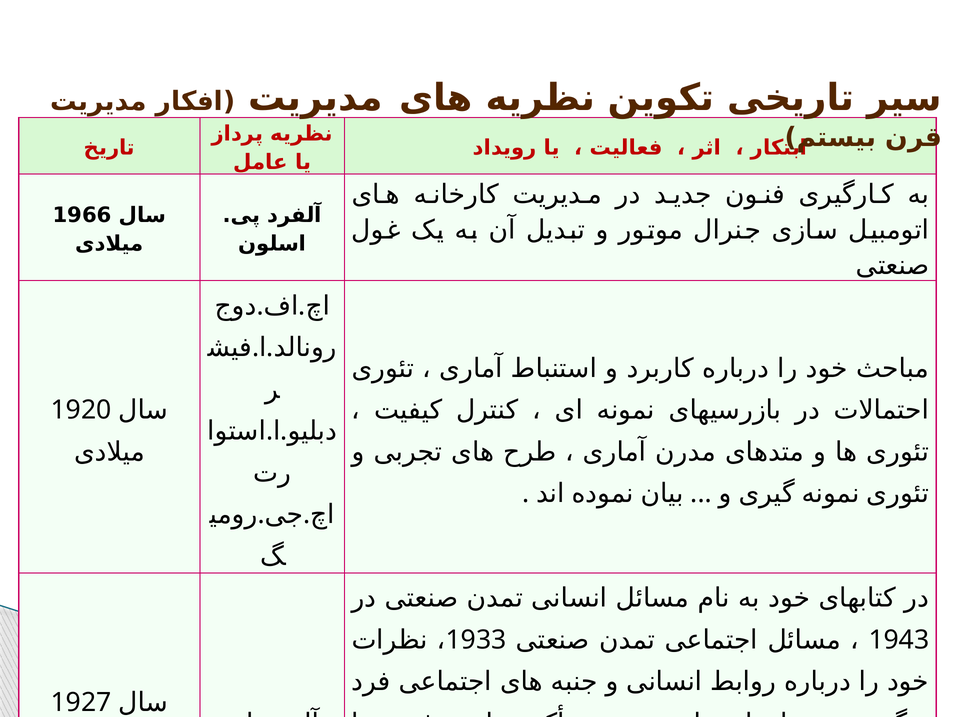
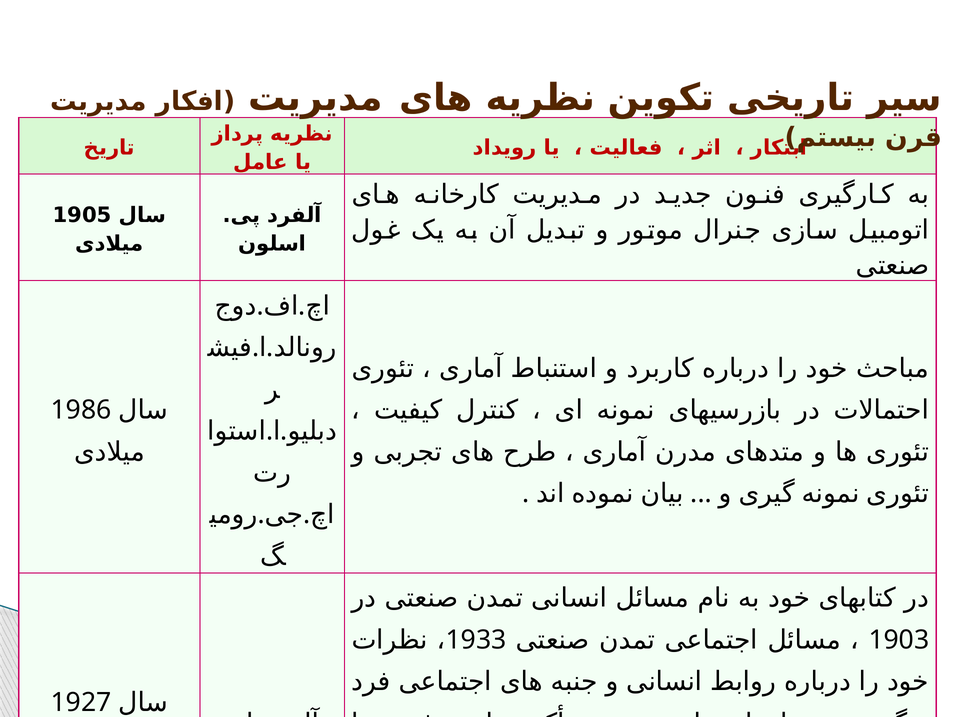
1966: 1966 -> 1905
1920: 1920 -> 1986
1943: 1943 -> 1903
